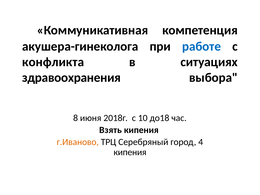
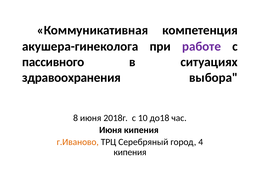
работе colour: blue -> purple
конфликта: конфликта -> пассивного
Взять at (110, 130): Взять -> Июня
